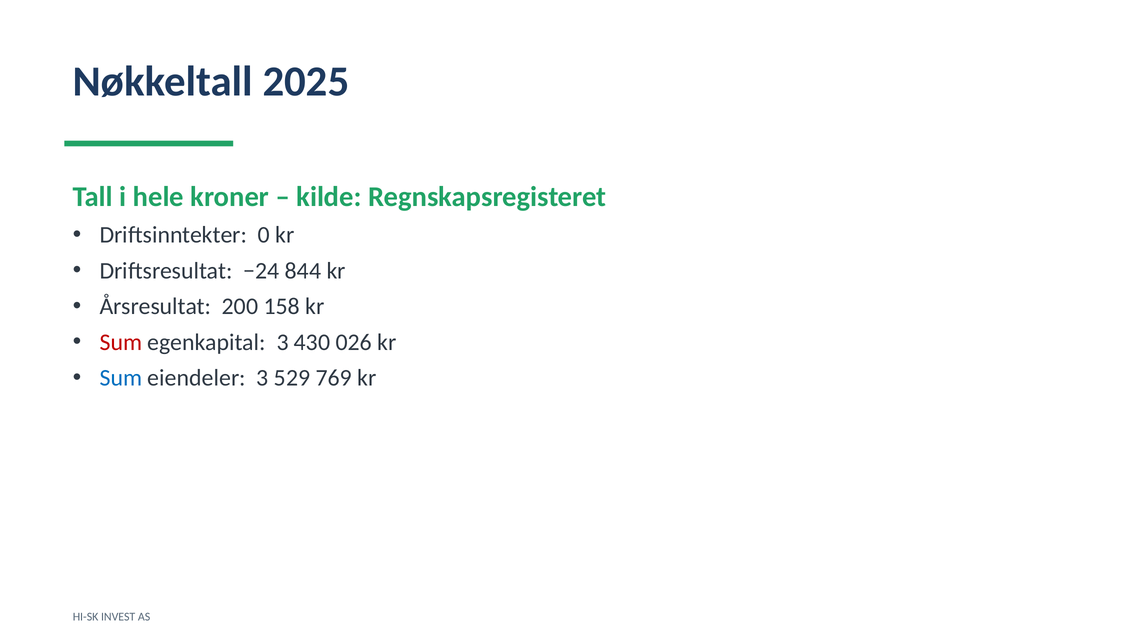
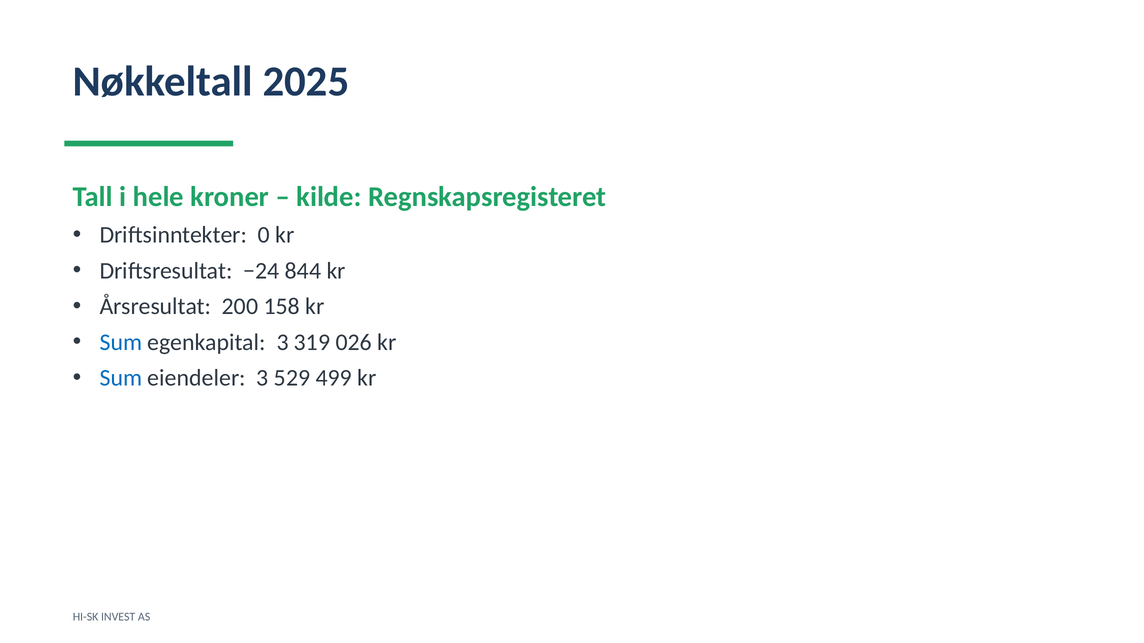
Sum at (121, 343) colour: red -> blue
430: 430 -> 319
769: 769 -> 499
